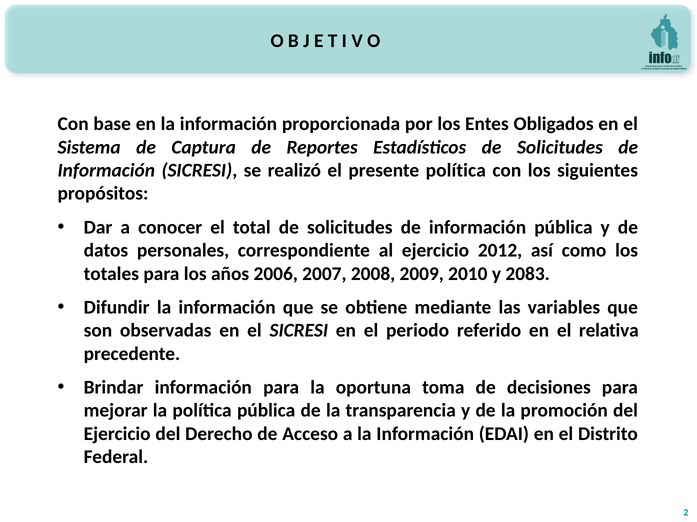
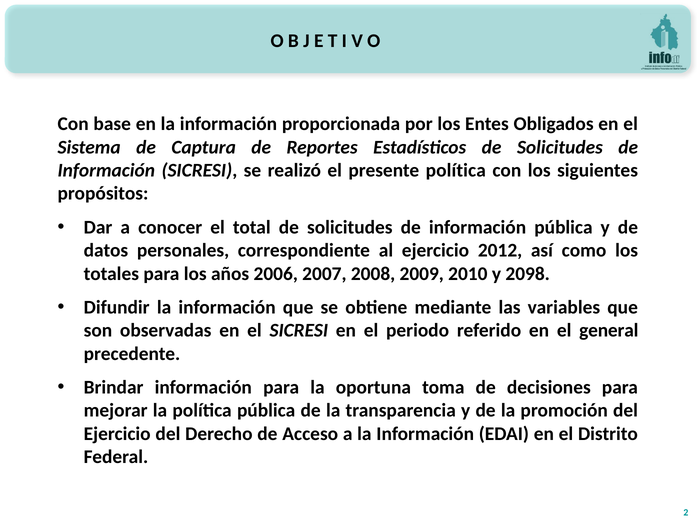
2083: 2083 -> 2098
relativa: relativa -> general
